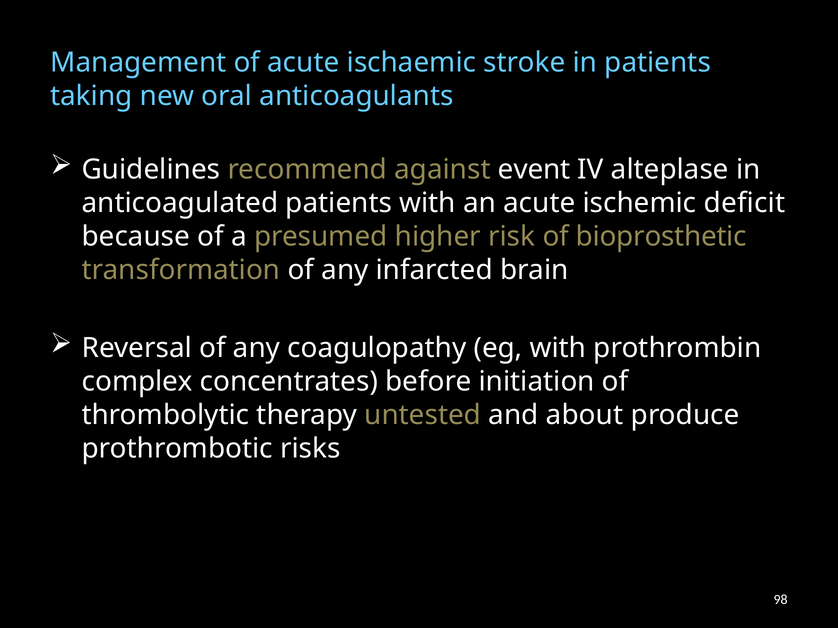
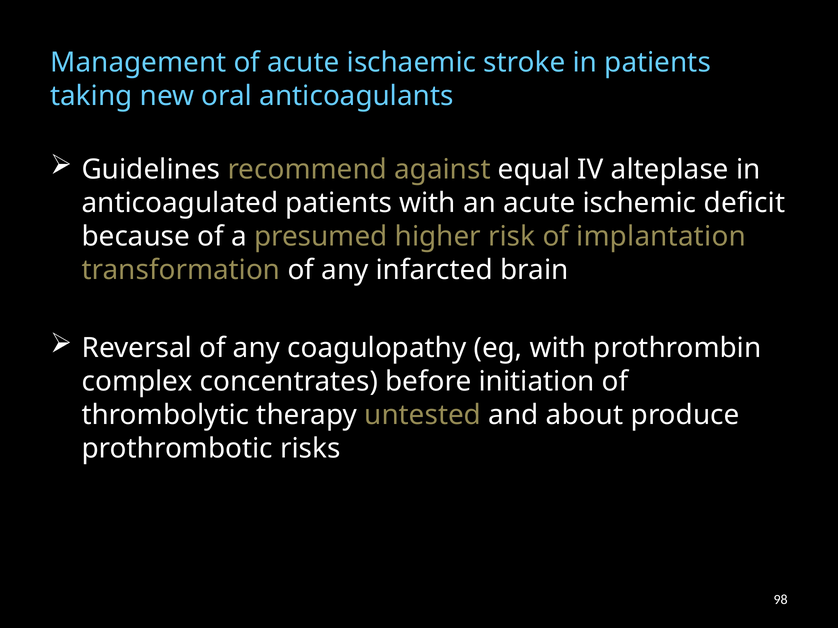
event: event -> equal
bioprosthetic: bioprosthetic -> implantation
